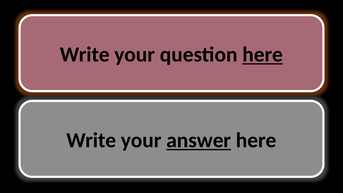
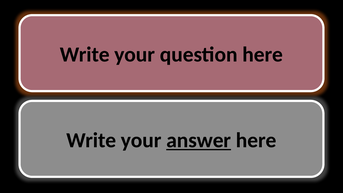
here at (263, 55) underline: present -> none
